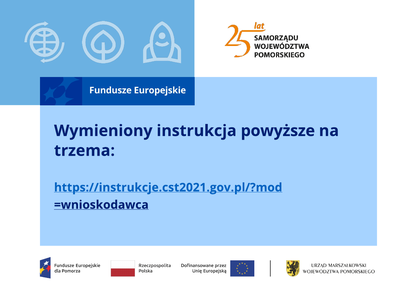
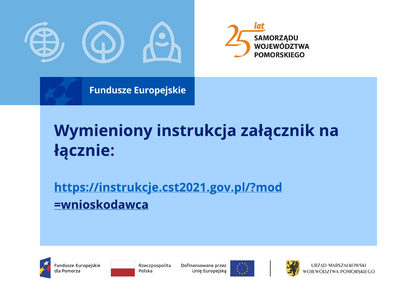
powyższe: powyższe -> załącznik
trzema: trzema -> łącznie
